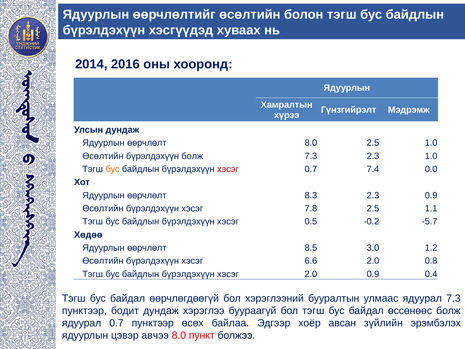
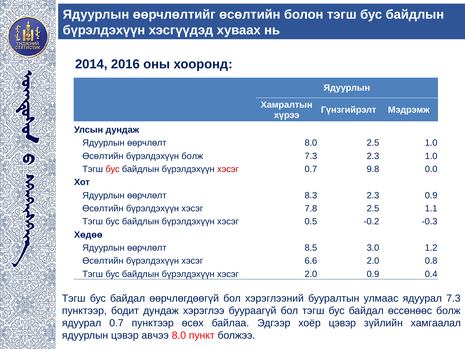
бус at (113, 169) colour: orange -> red
7.4: 7.4 -> 9.8
-5.7: -5.7 -> -0.3
хоёр авсан: авсан -> цэвэр
эрэмбэлэх: эрэмбэлэх -> хамгаалал
